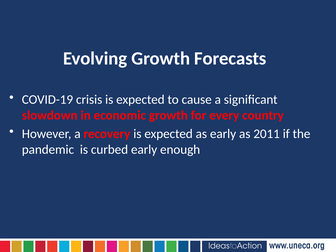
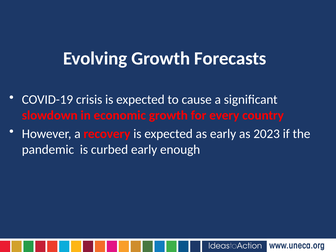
2011: 2011 -> 2023
